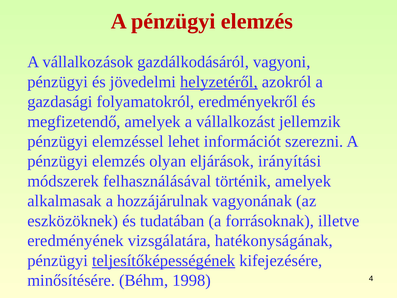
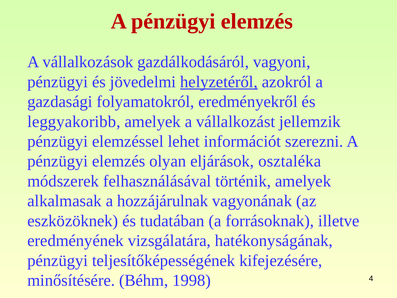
megfizetendő: megfizetendő -> leggyakoribb
irányítási: irányítási -> osztaléka
teljesítőképességének underline: present -> none
